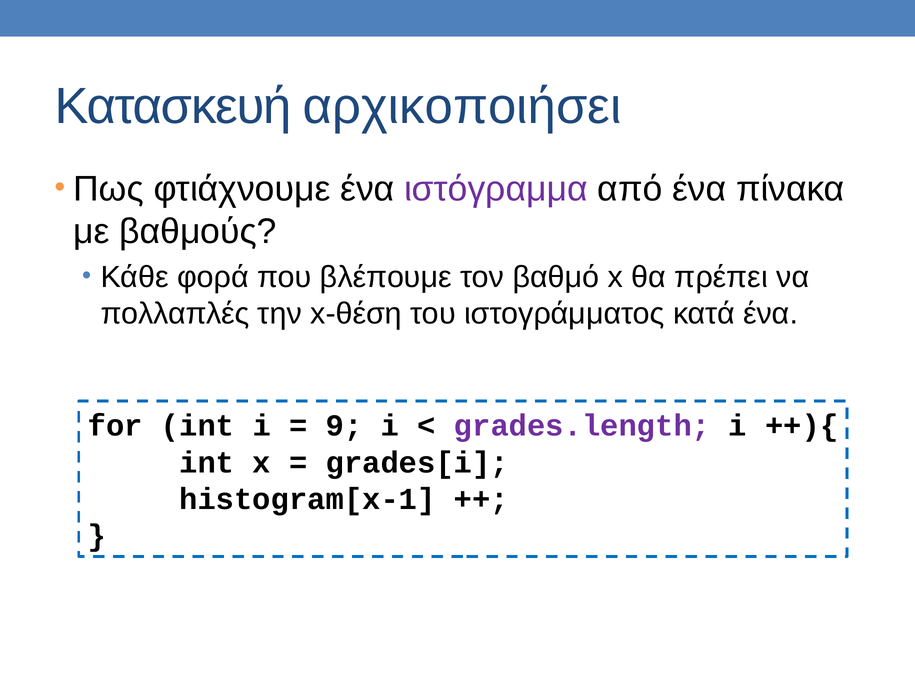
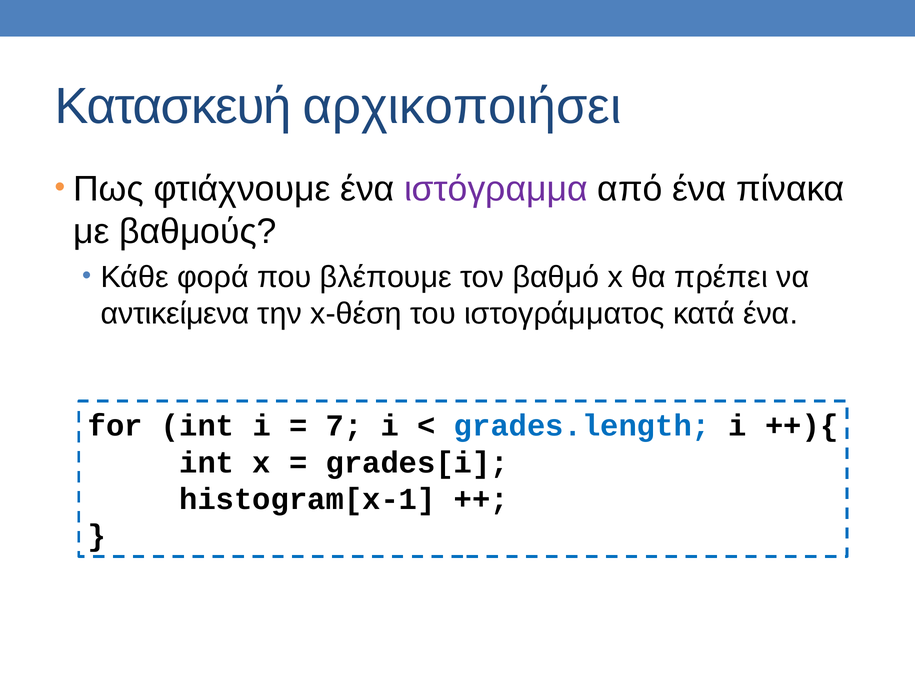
πολλαπλές: πολλαπλές -> αντικείμενα
9: 9 -> 7
grades.length colour: purple -> blue
